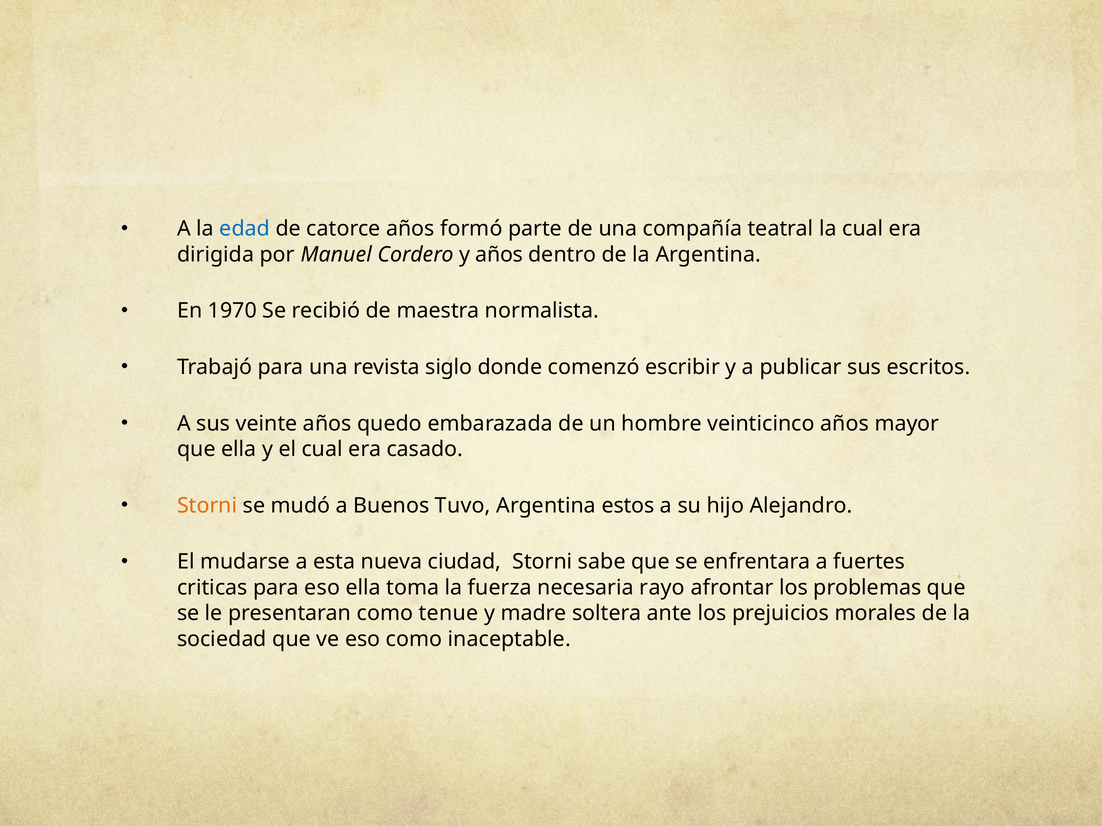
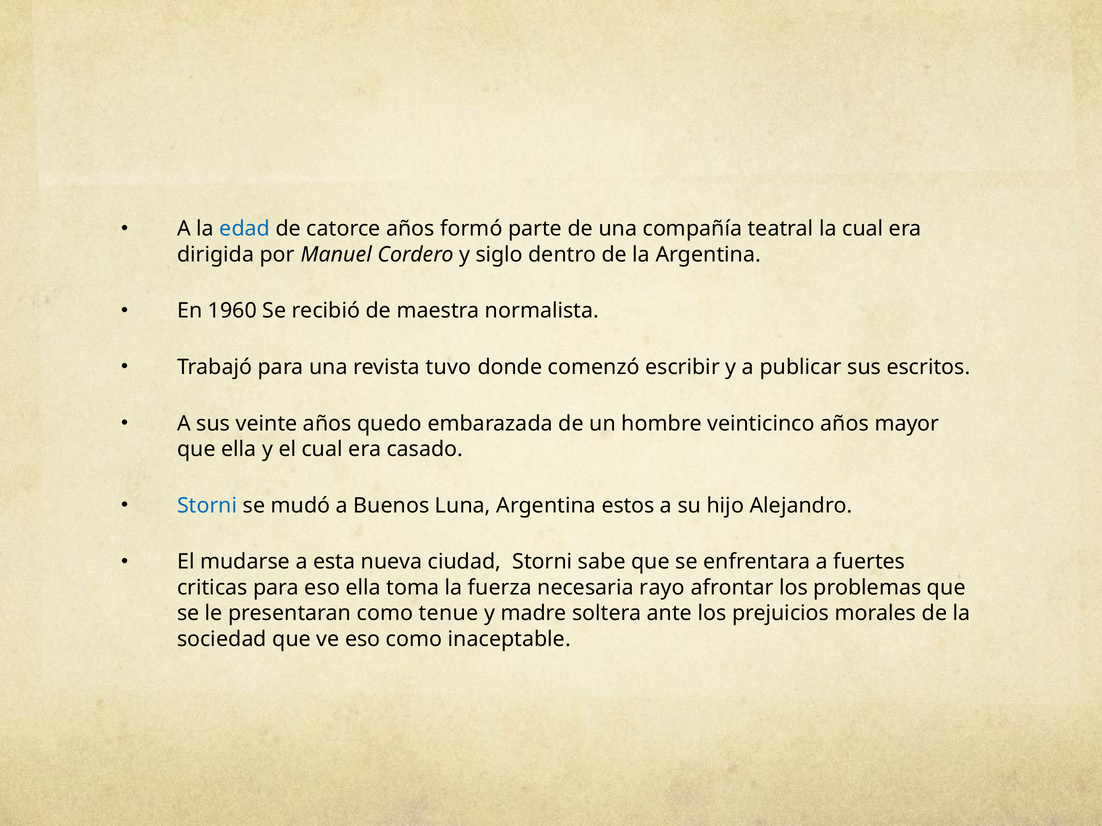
y años: años -> siglo
1970: 1970 -> 1960
siglo: siglo -> tuvo
Storni at (207, 506) colour: orange -> blue
Tuvo: Tuvo -> Luna
